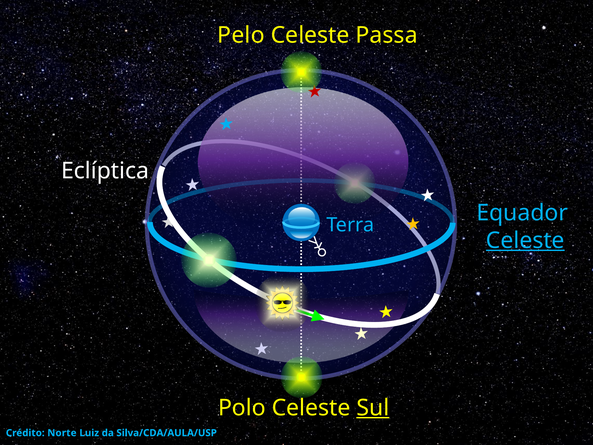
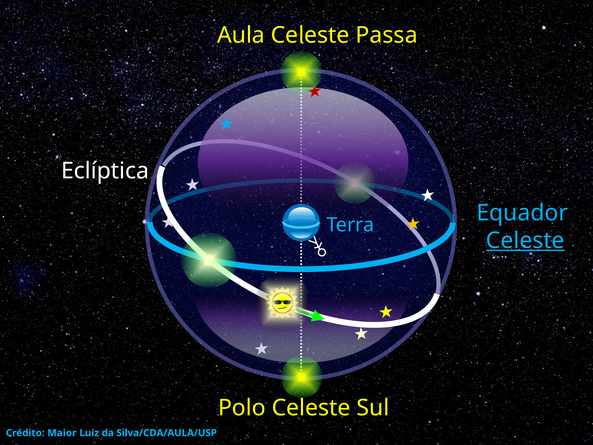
Pelo: Pelo -> Aula
Sul underline: present -> none
Norte: Norte -> Maior
